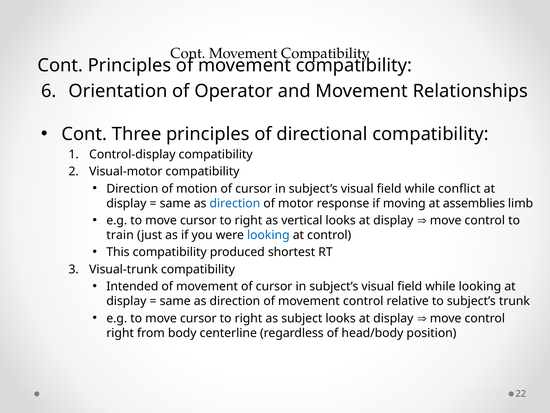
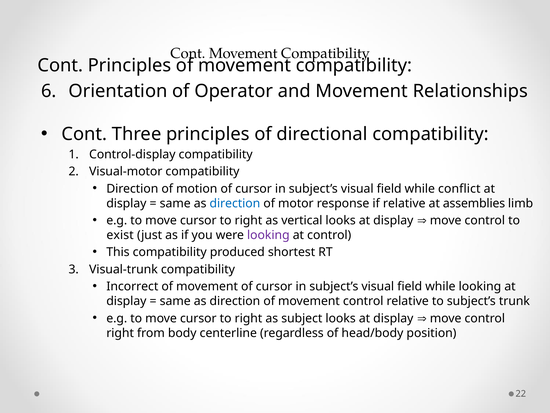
if moving: moving -> relative
train: train -> exist
looking at (268, 235) colour: blue -> purple
Intended: Intended -> Incorrect
